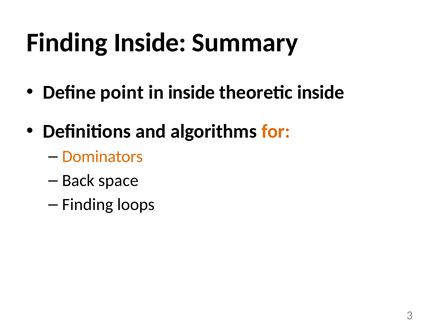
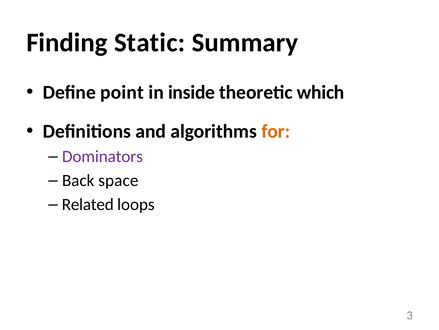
Finding Inside: Inside -> Static
theoretic inside: inside -> which
Dominators colour: orange -> purple
Finding at (88, 204): Finding -> Related
